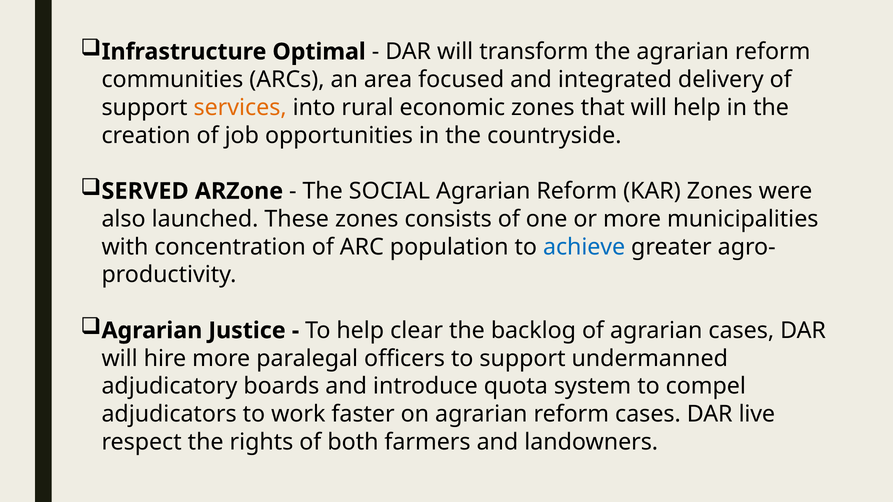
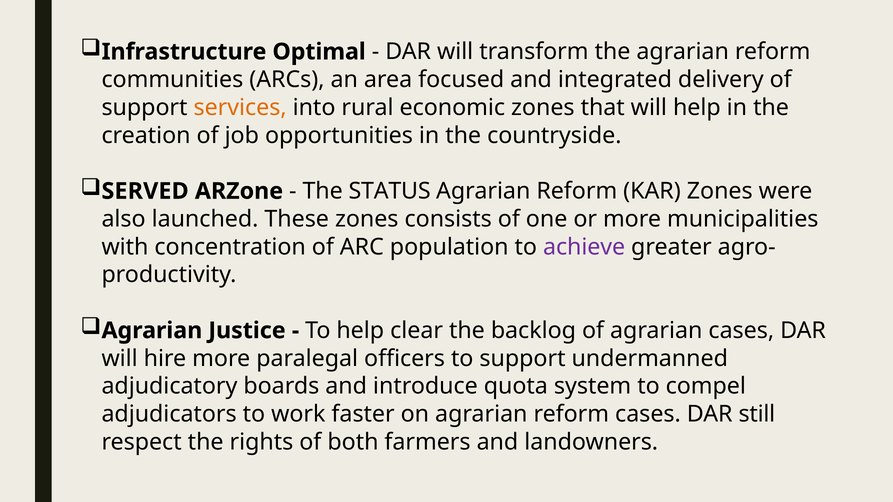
SOCIAL: SOCIAL -> STATUS
achieve colour: blue -> purple
live: live -> still
